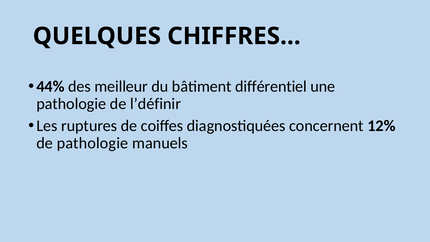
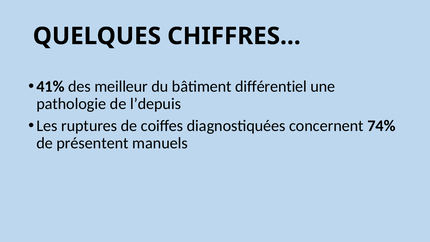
44%: 44% -> 41%
l’définir: l’définir -> l’depuis
12%: 12% -> 74%
de pathologie: pathologie -> présentent
